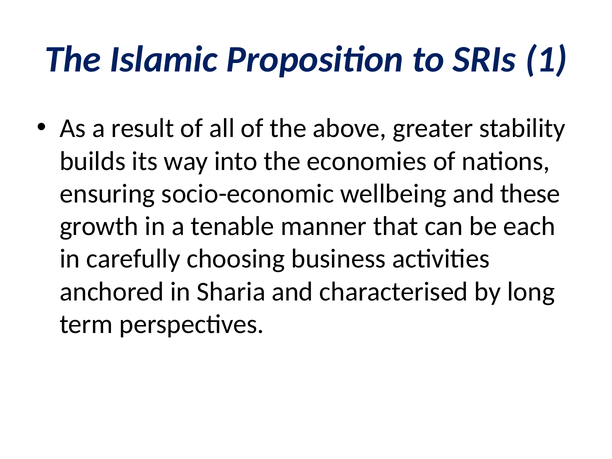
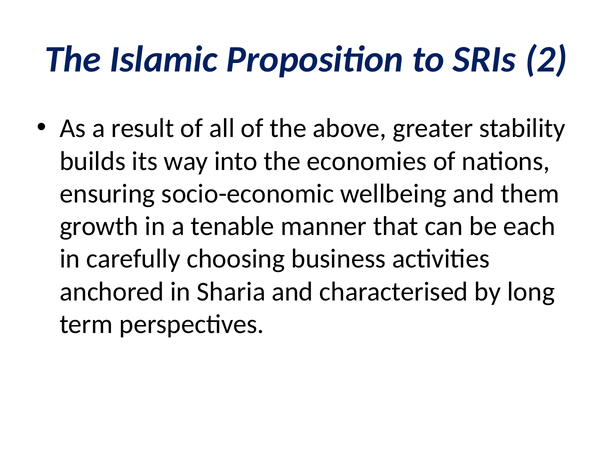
1: 1 -> 2
these: these -> them
